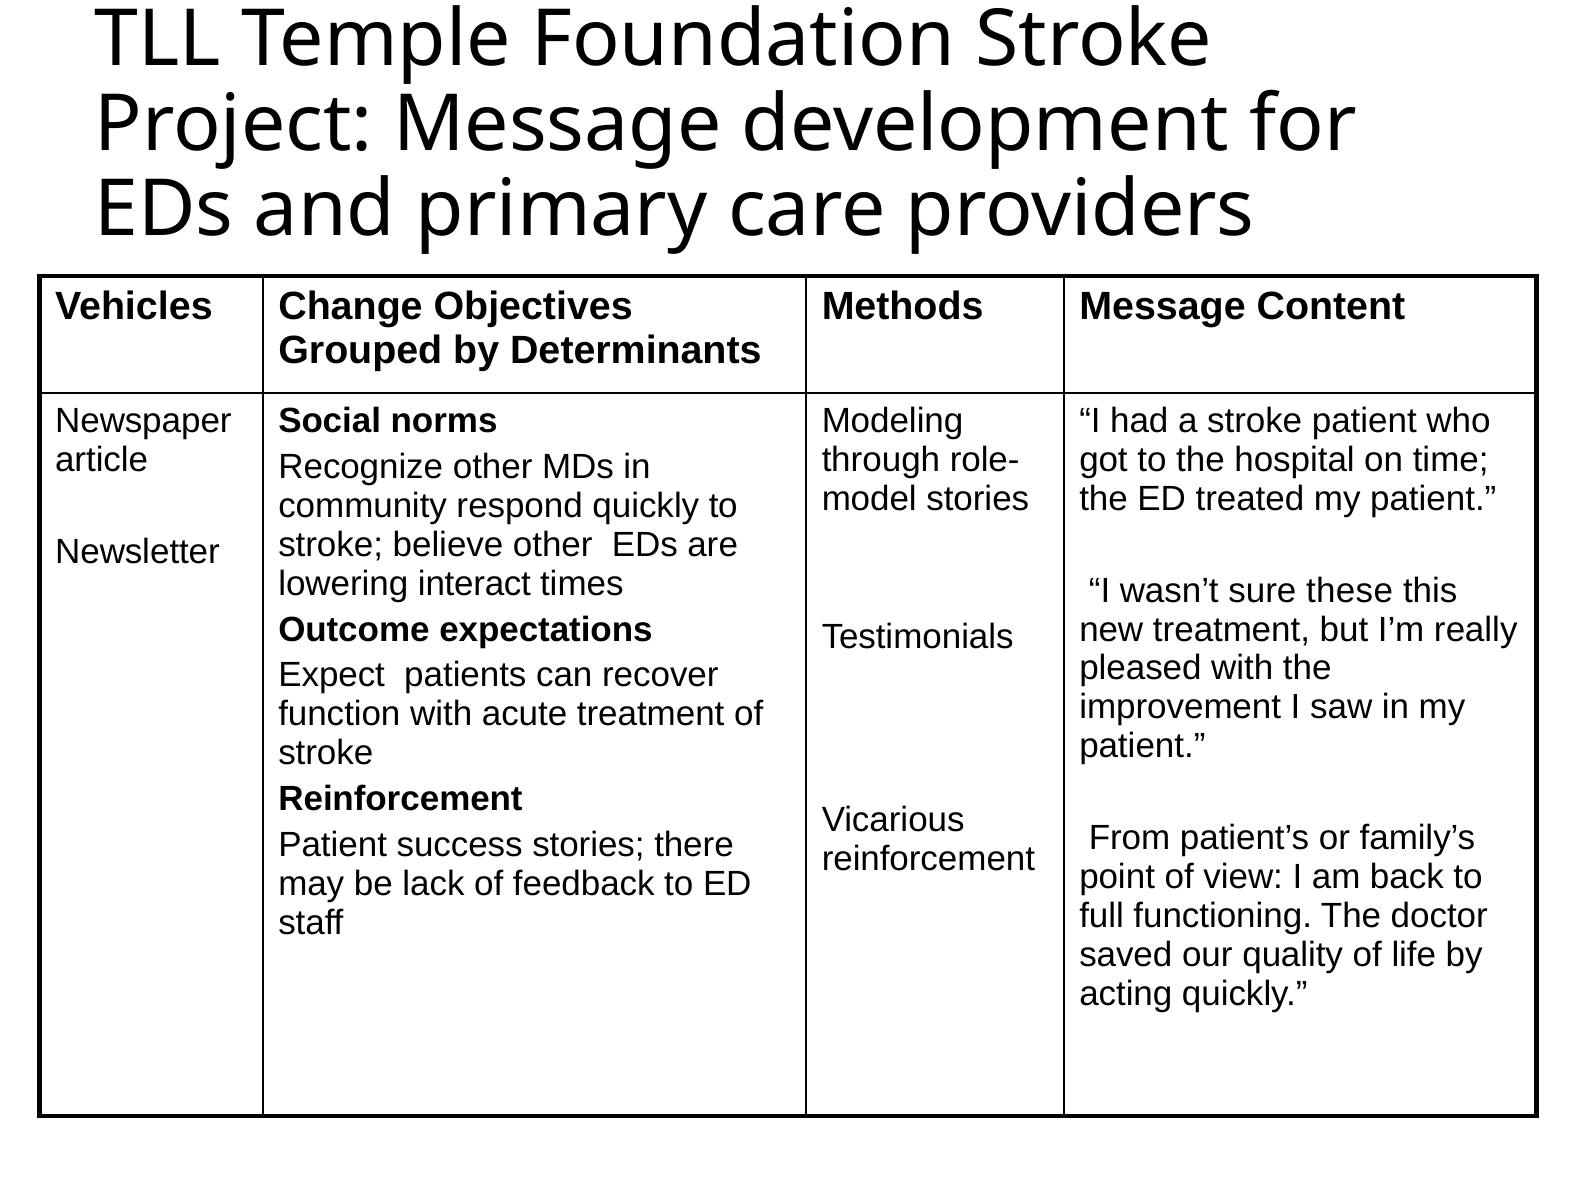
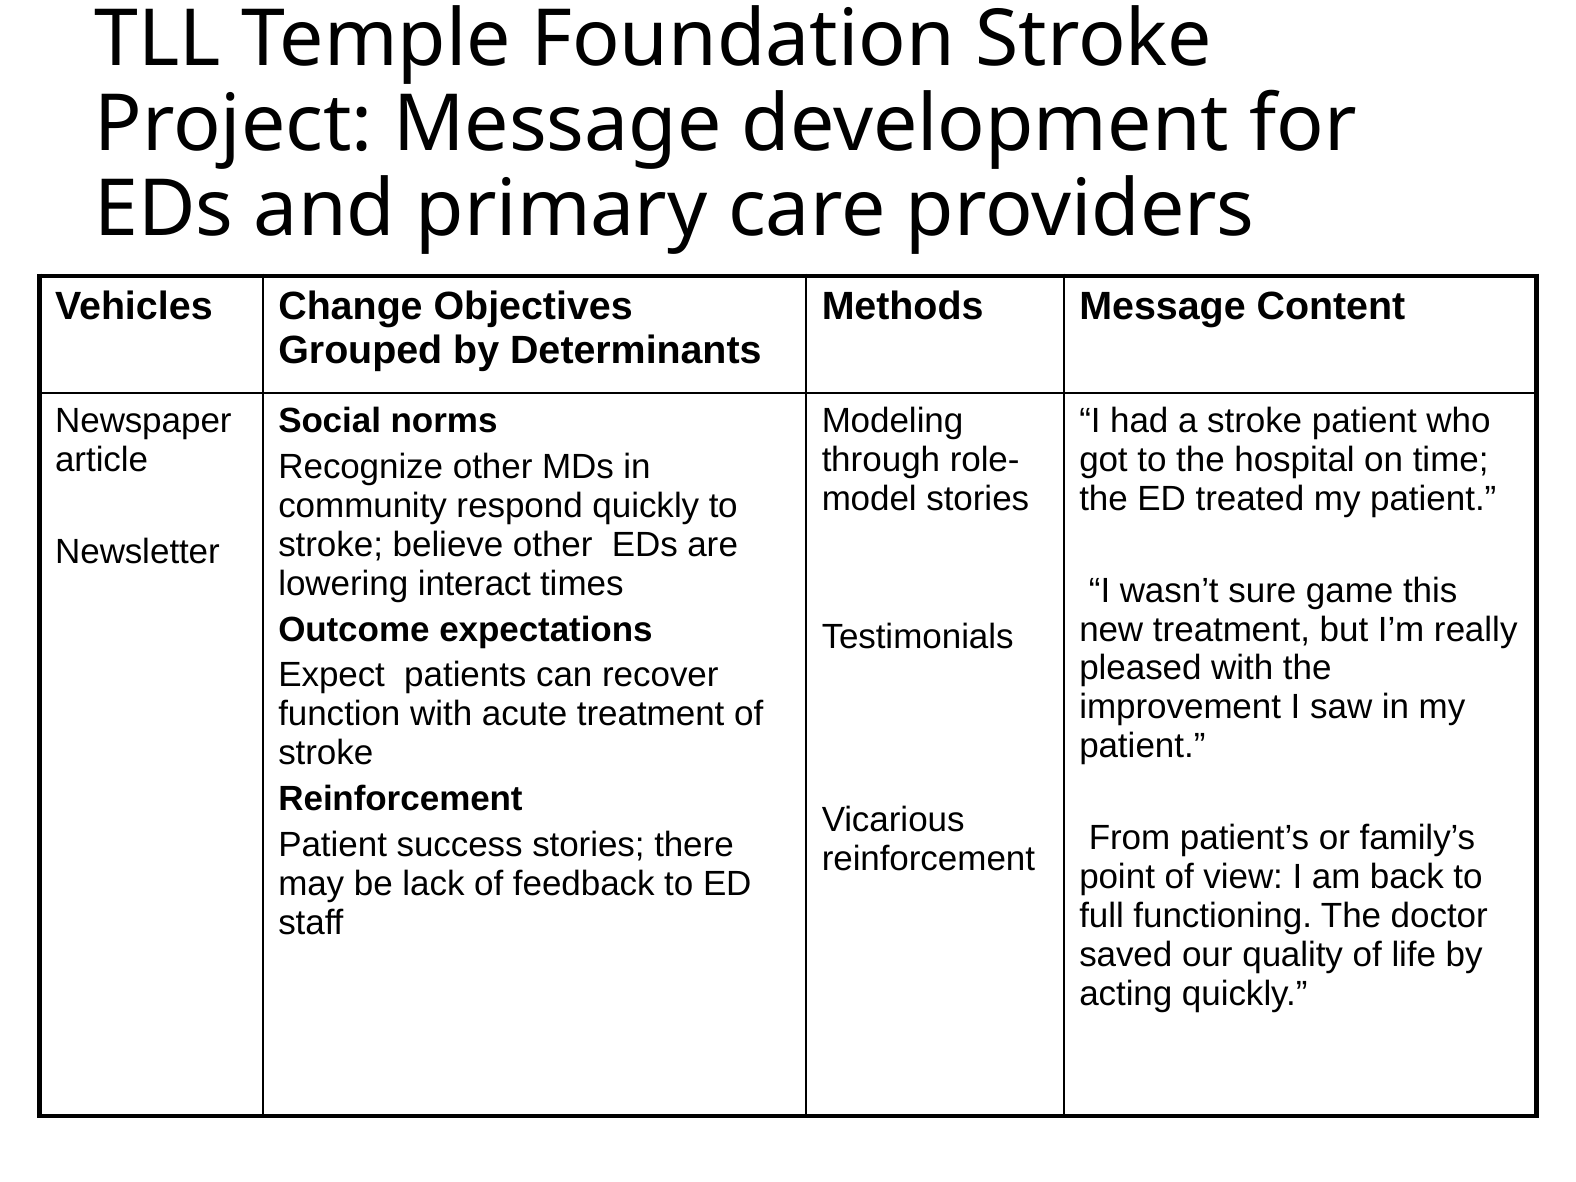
these: these -> game
